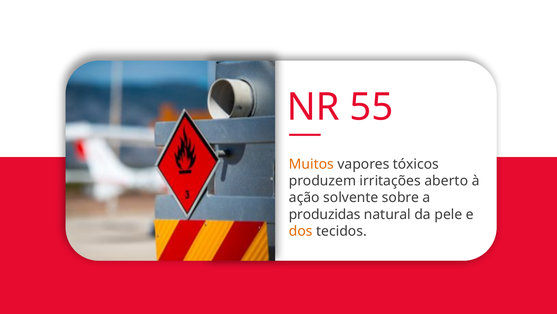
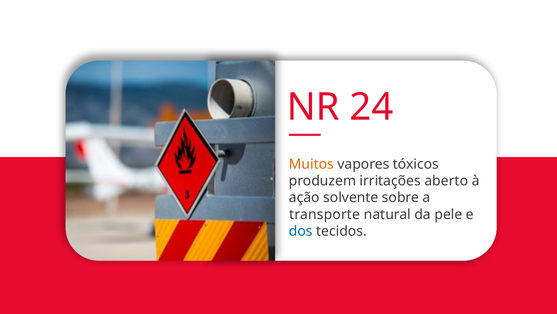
55: 55 -> 24
produzidas: produzidas -> transporte
dos colour: orange -> blue
